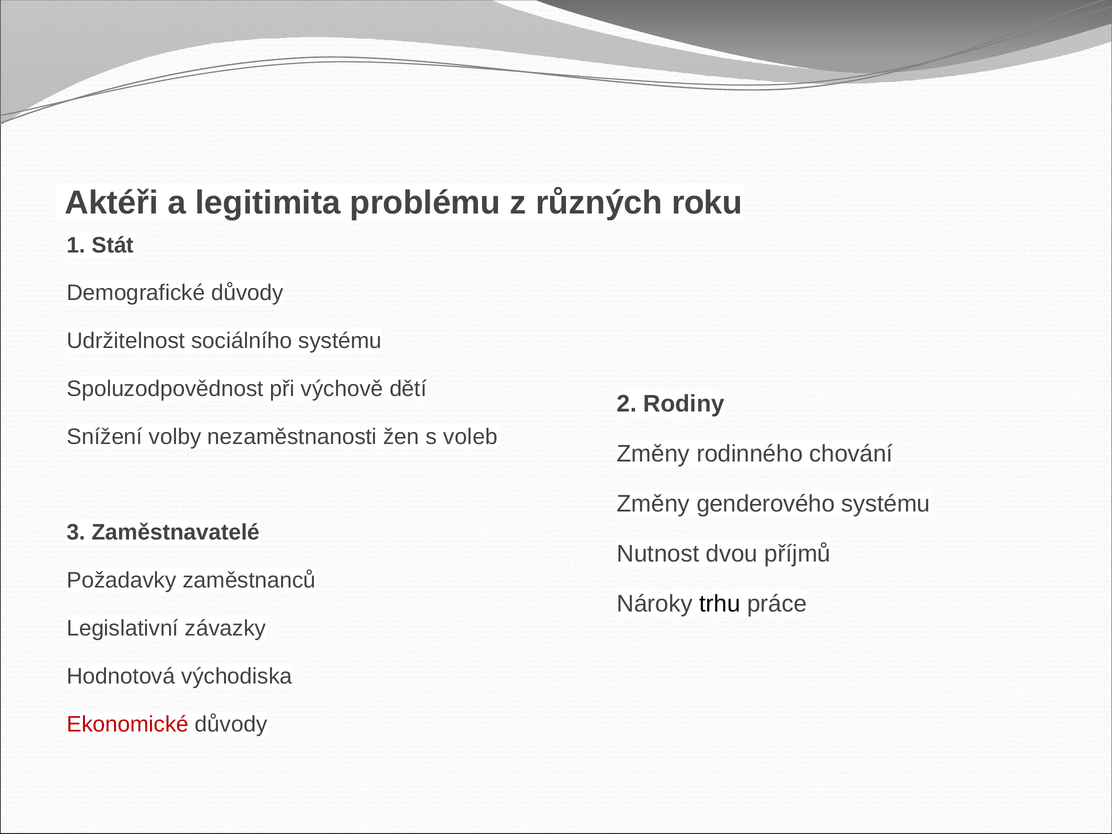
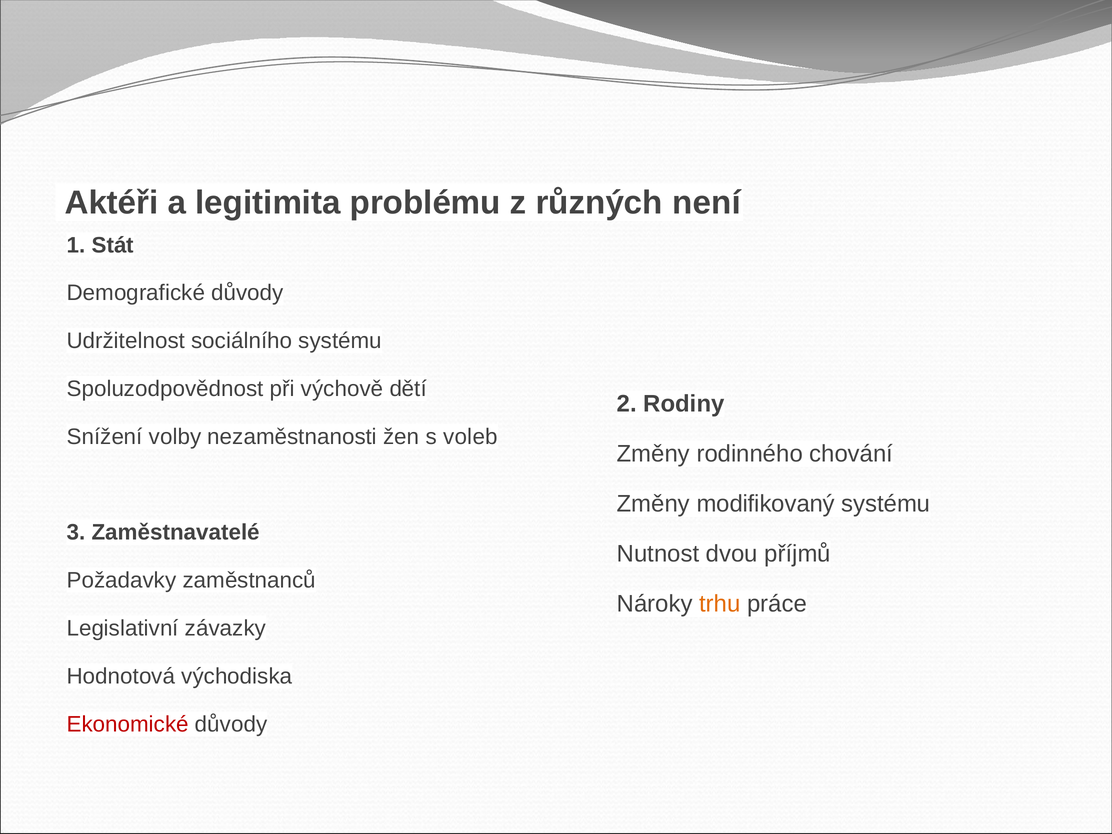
roku: roku -> není
genderového: genderového -> modifikovaný
trhu colour: black -> orange
